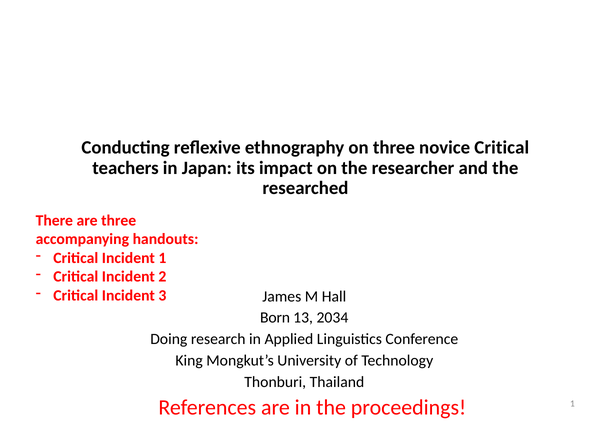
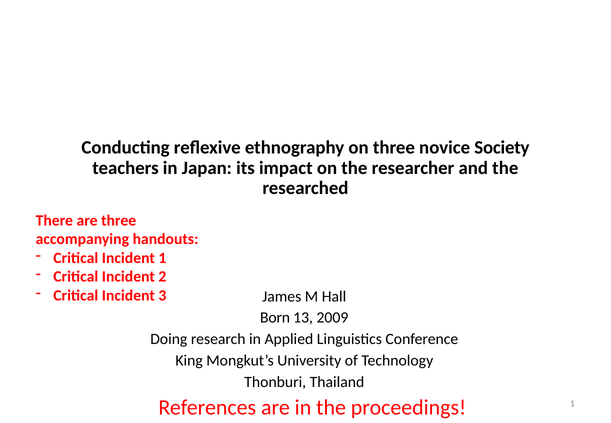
novice Critical: Critical -> Society
2034: 2034 -> 2009
